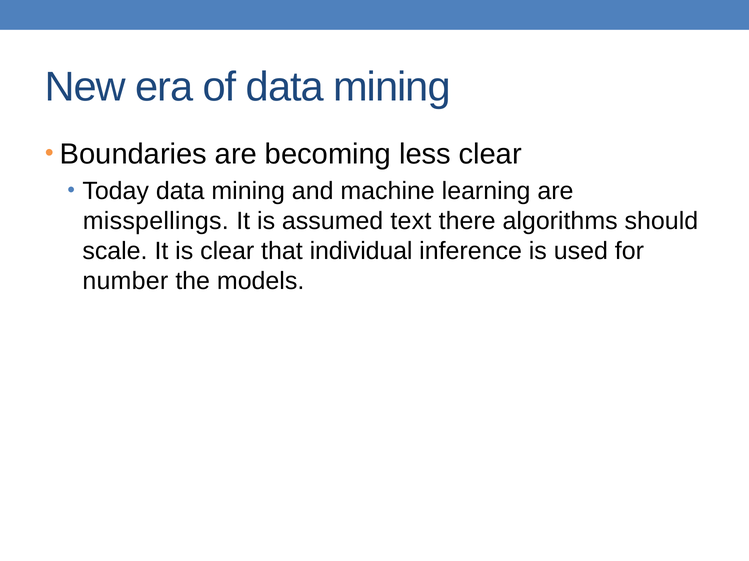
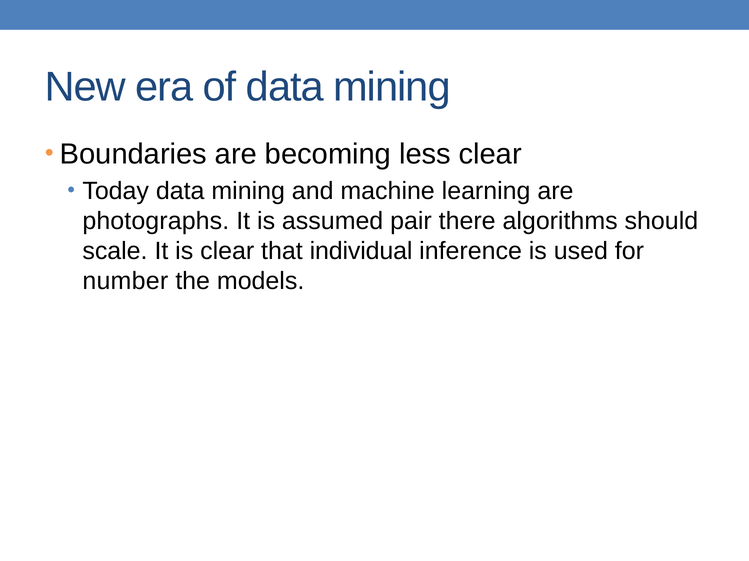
misspellings: misspellings -> photographs
text: text -> pair
